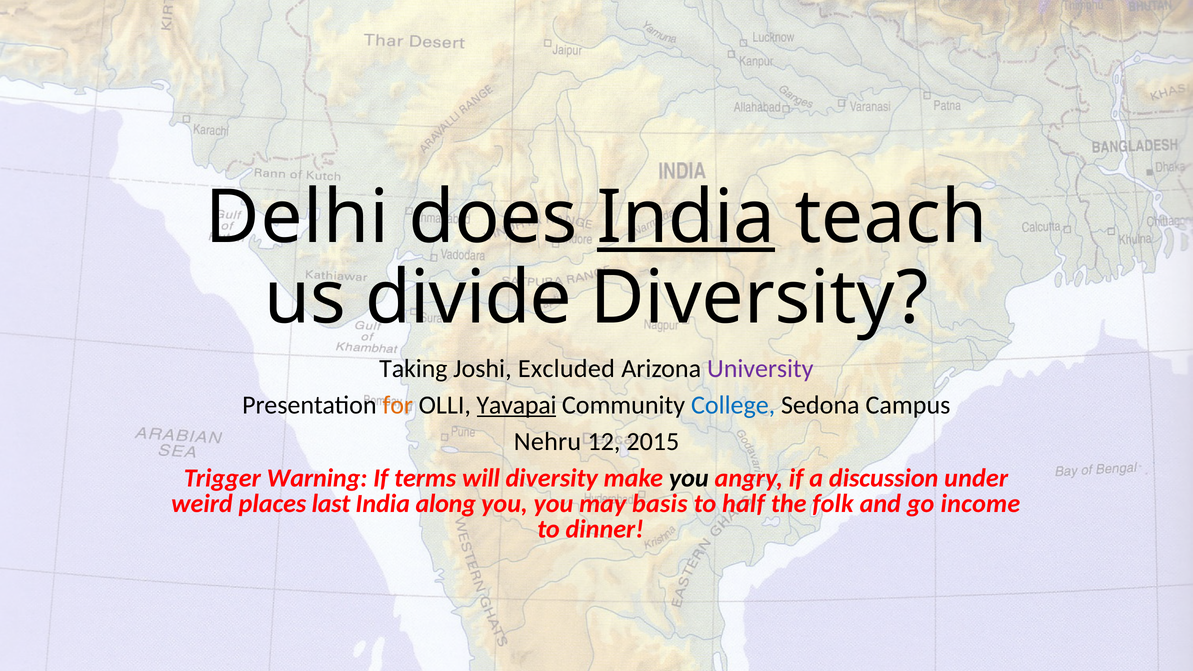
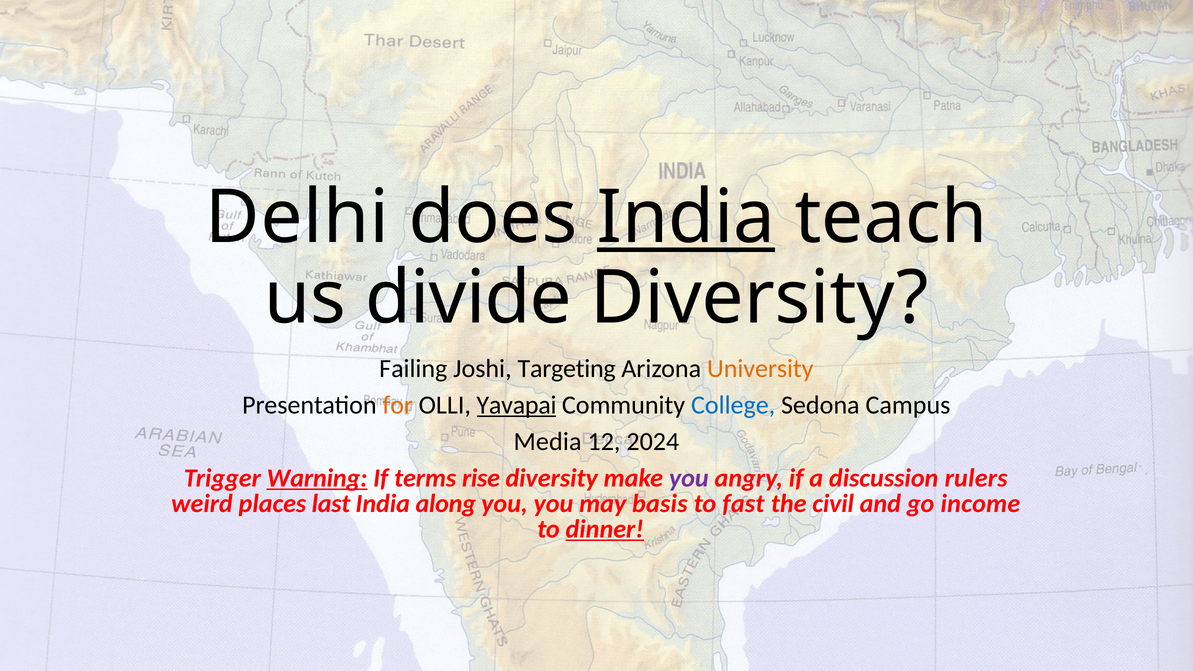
Taking: Taking -> Failing
Excluded: Excluded -> Targeting
University colour: purple -> orange
Nehru: Nehru -> Media
2015: 2015 -> 2024
Warning underline: none -> present
will: will -> rise
you at (689, 478) colour: black -> purple
under: under -> rulers
half: half -> fast
folk: folk -> civil
dinner underline: none -> present
